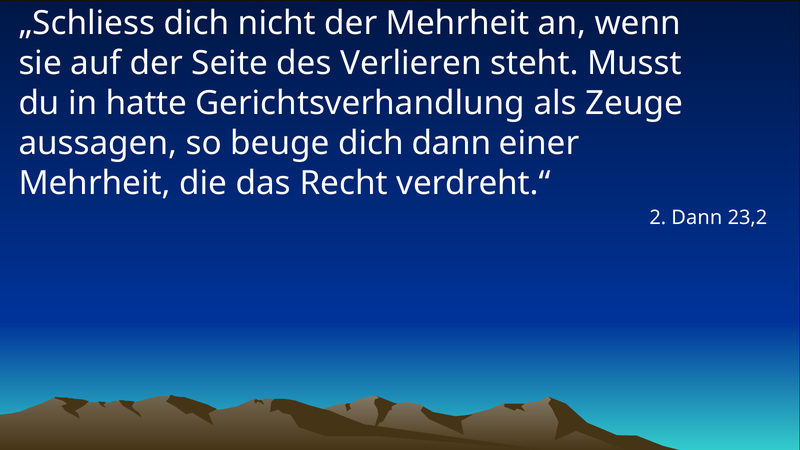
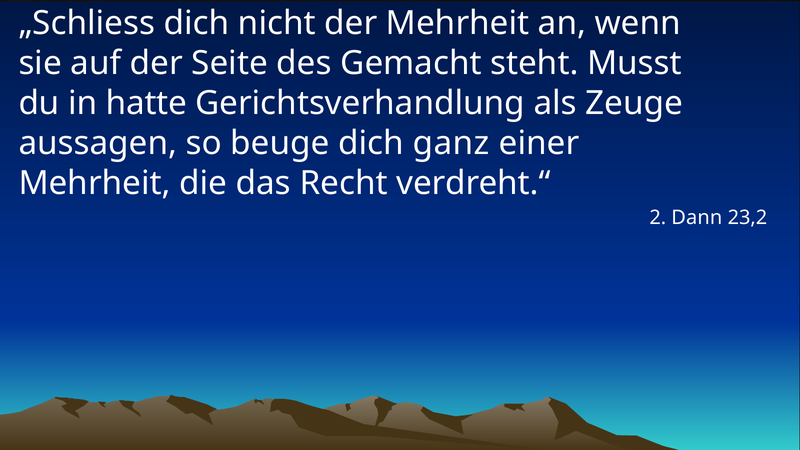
Verlieren: Verlieren -> Gemacht
dich dann: dann -> ganz
